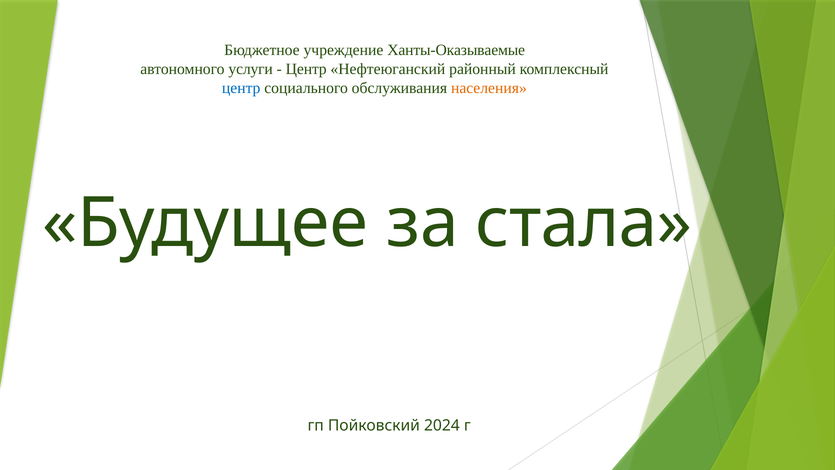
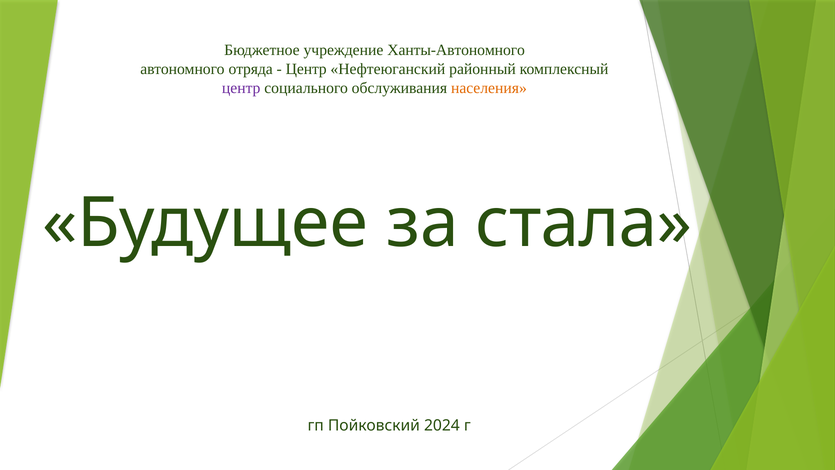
Ханты-Оказываемые: Ханты-Оказываемые -> Ханты-Автономного
услуги: услуги -> отряда
центр at (241, 88) colour: blue -> purple
